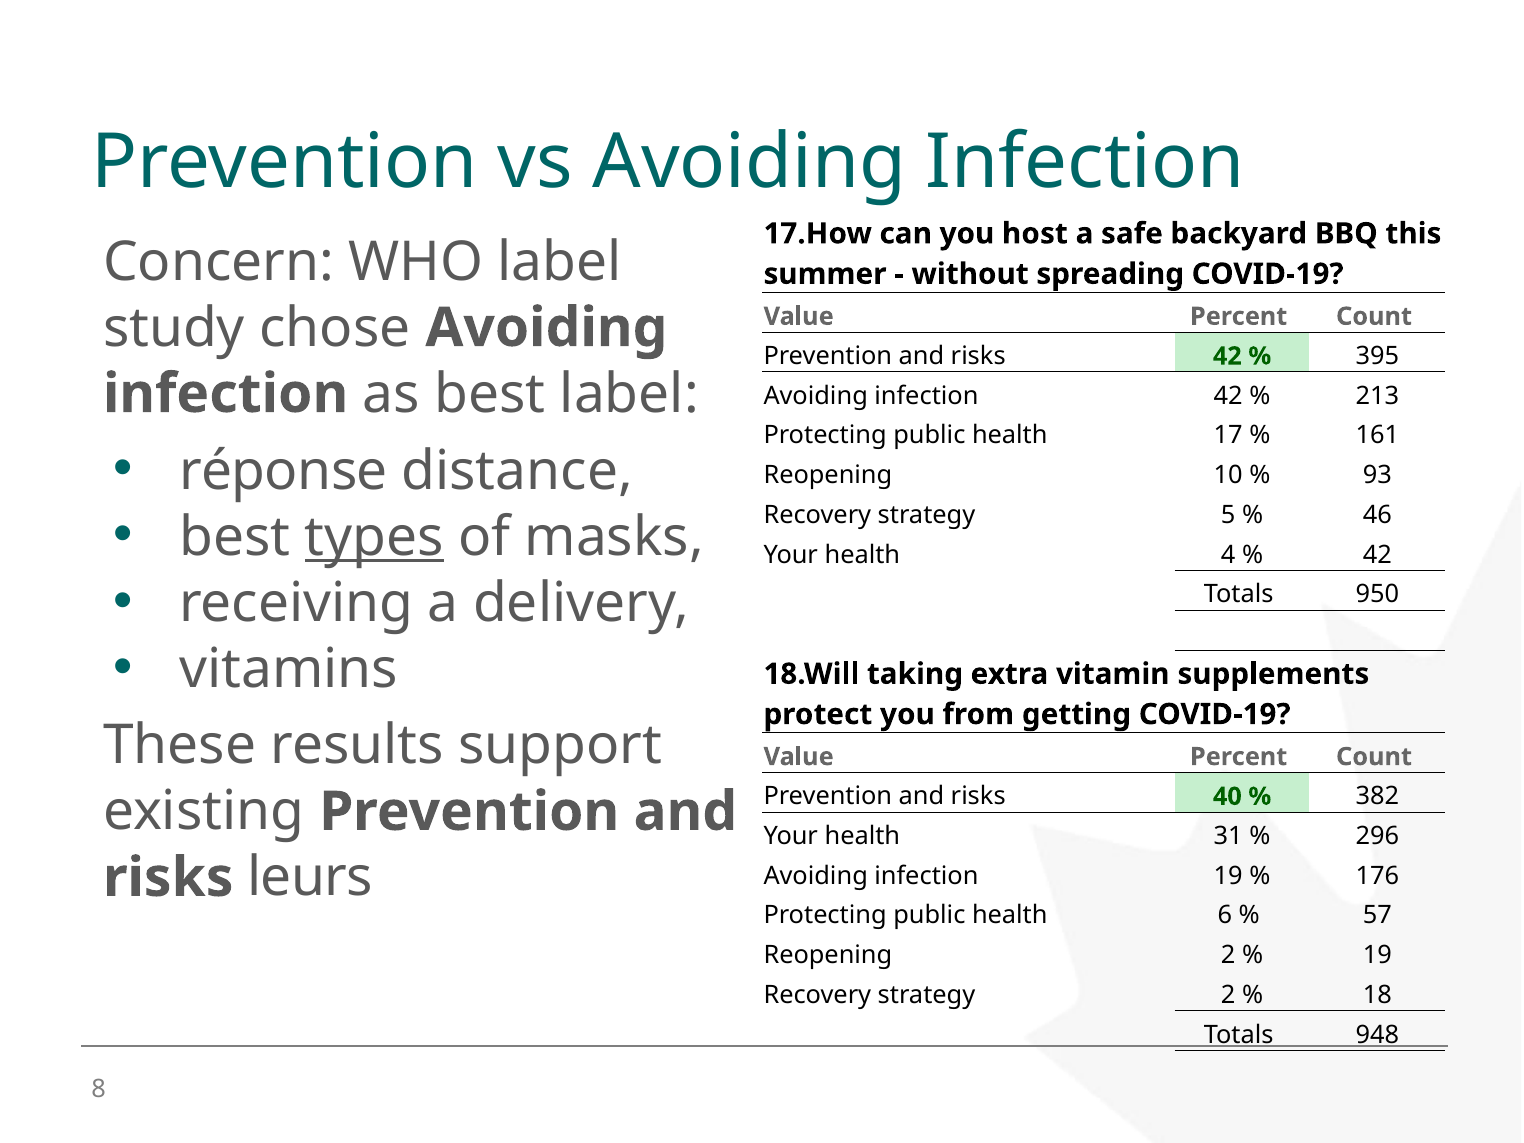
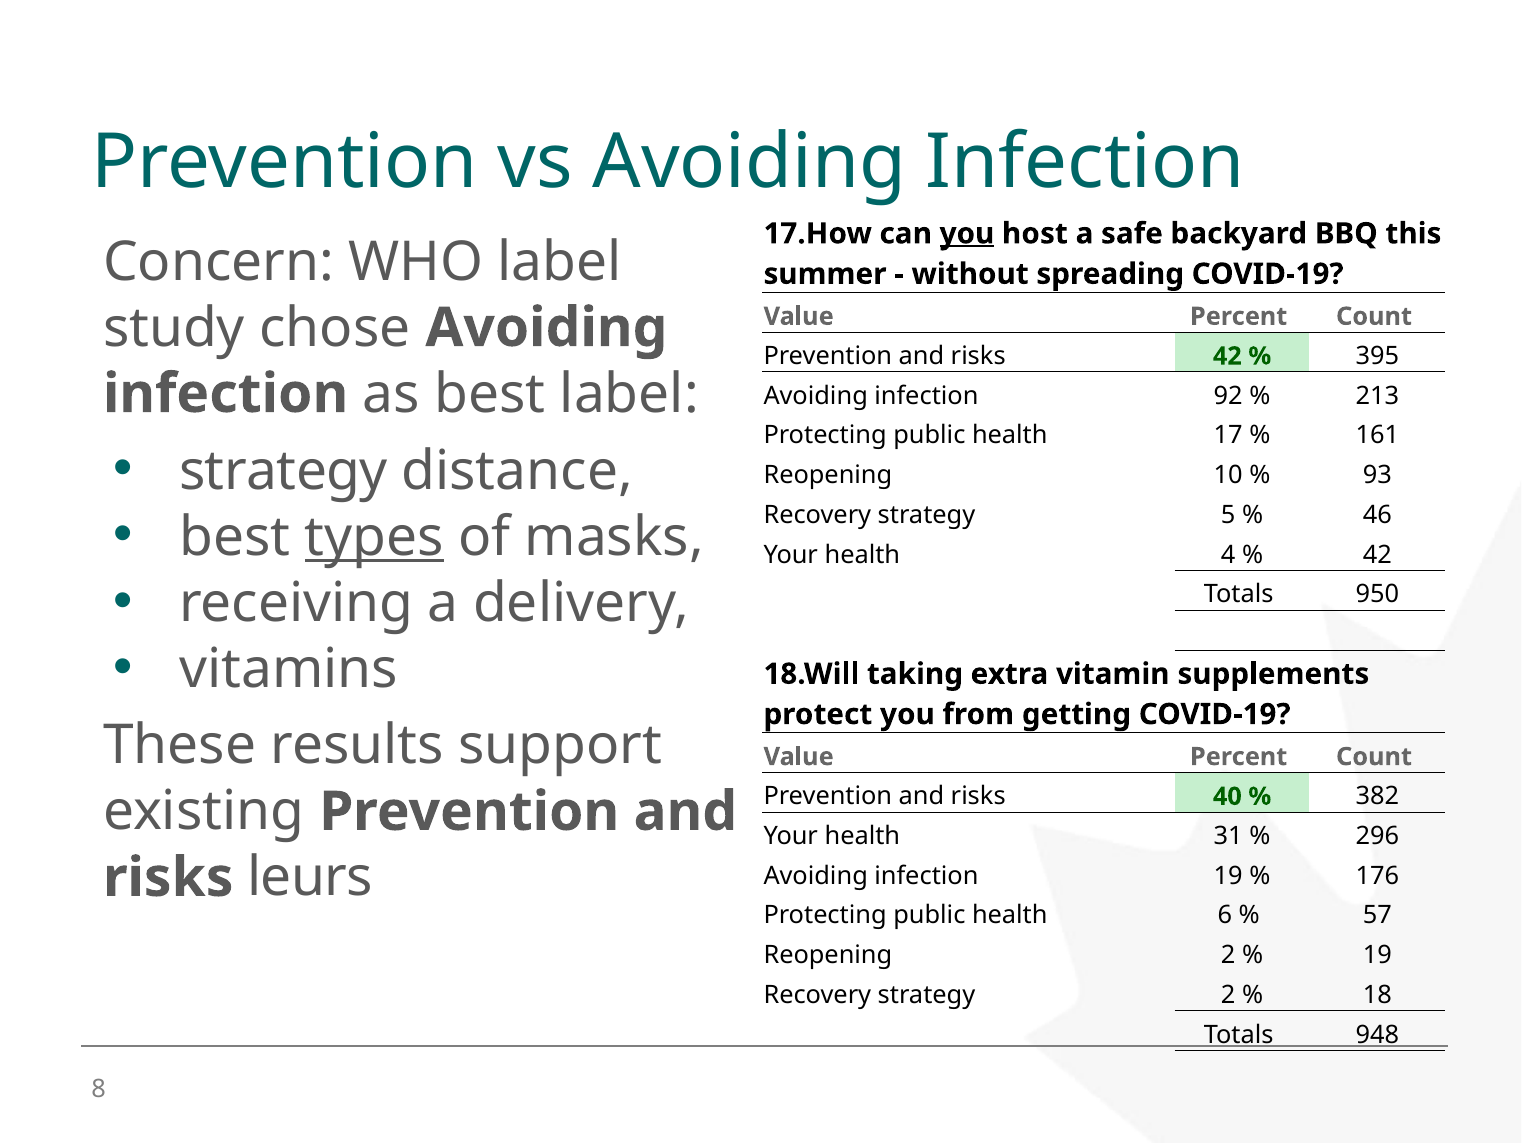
you at (967, 234) underline: none -> present
infection 42: 42 -> 92
réponse at (283, 471): réponse -> strategy
